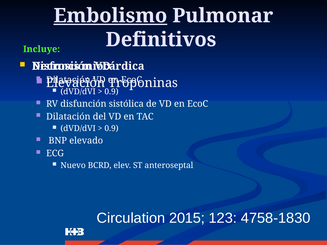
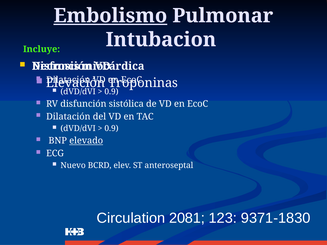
Definitivos: Definitivos -> Intubacion
elevado underline: none -> present
2015: 2015 -> 2081
4758-1830: 4758-1830 -> 9371-1830
